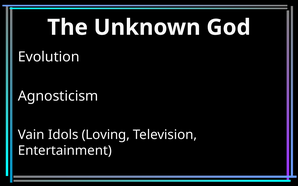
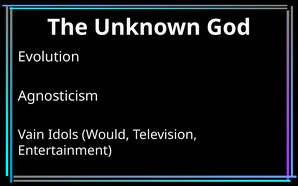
Loving: Loving -> Would
